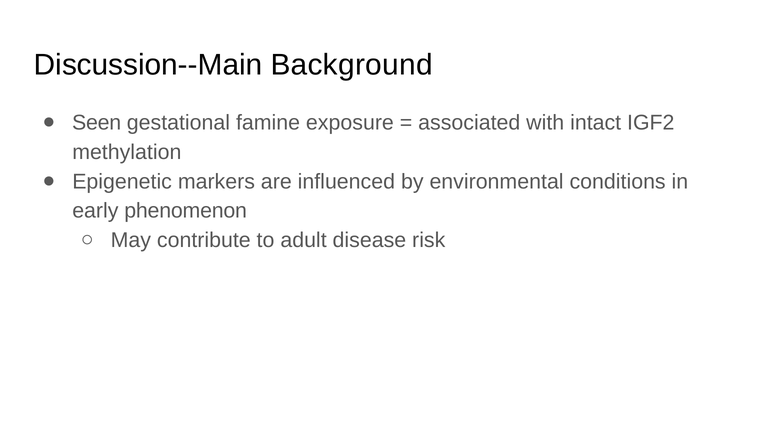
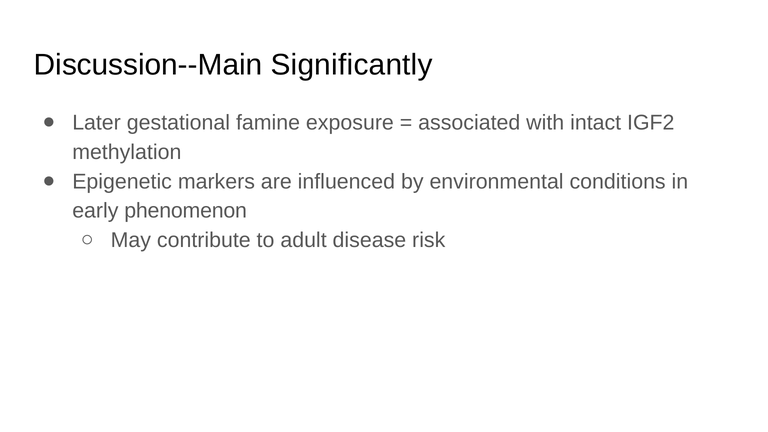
Background: Background -> Significantly
Seen: Seen -> Later
